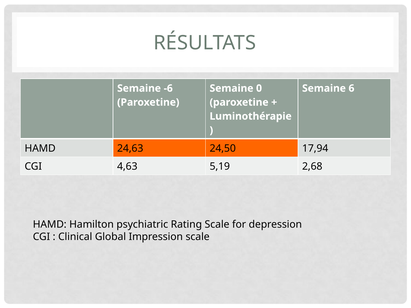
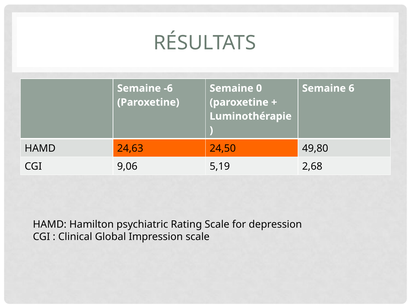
17,94: 17,94 -> 49,80
4,63: 4,63 -> 9,06
